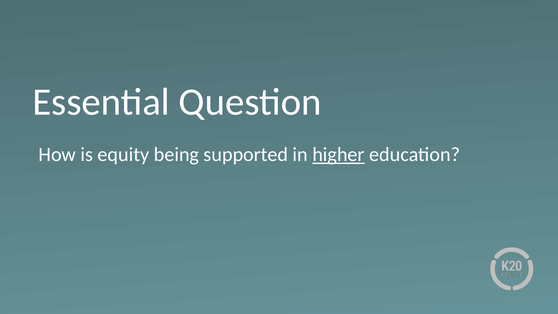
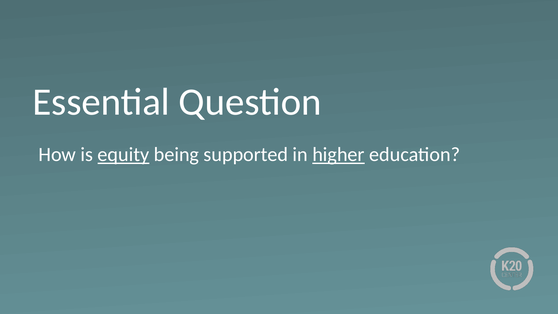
equity underline: none -> present
